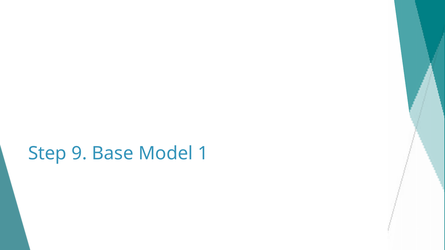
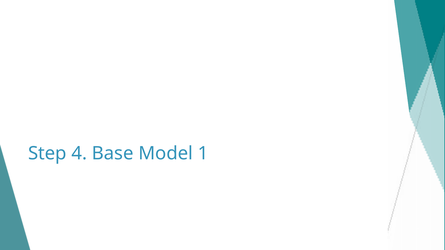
9: 9 -> 4
